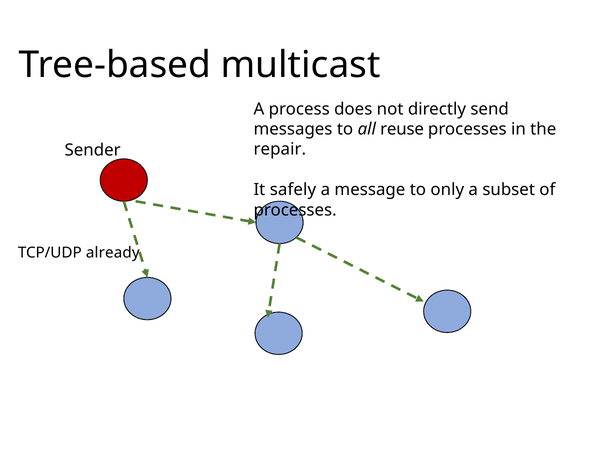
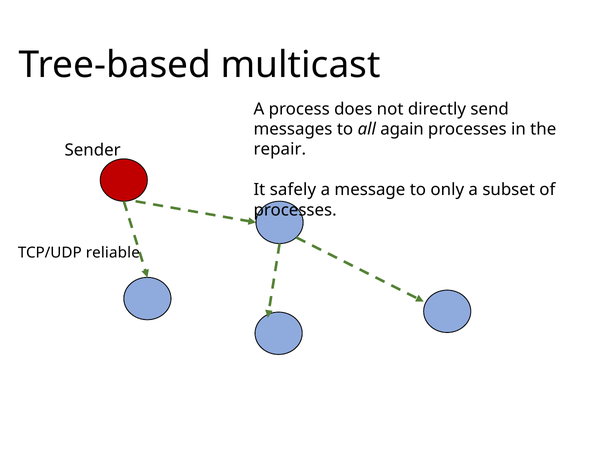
reuse: reuse -> again
already: already -> reliable
